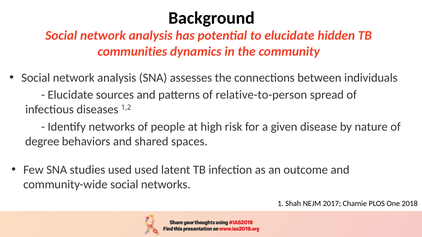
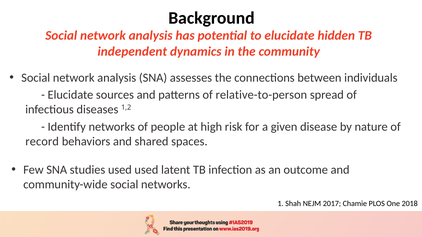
communities: communities -> independent
degree: degree -> record
